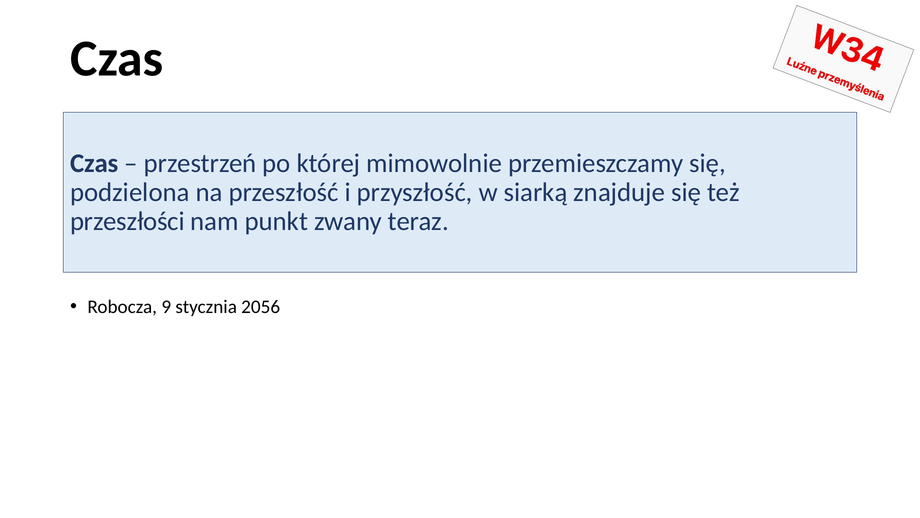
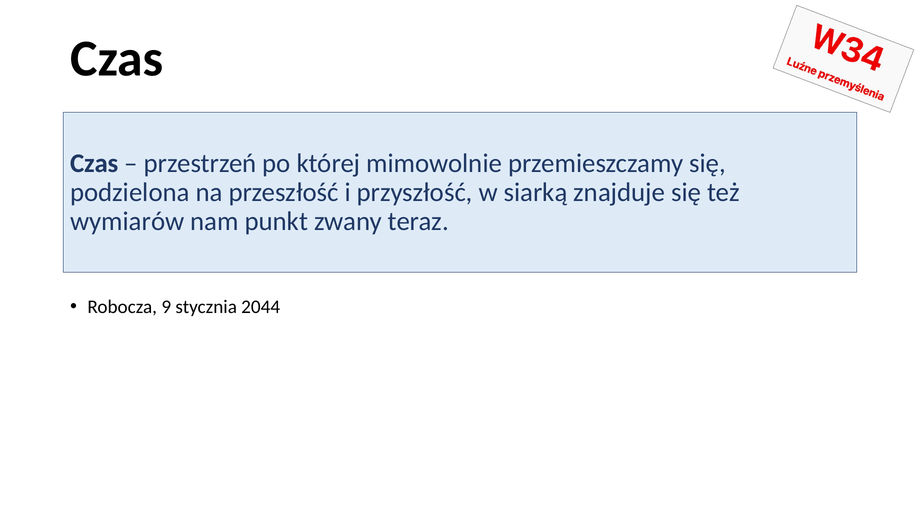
przeszłości: przeszłości -> wymiarów
2056: 2056 -> 2044
